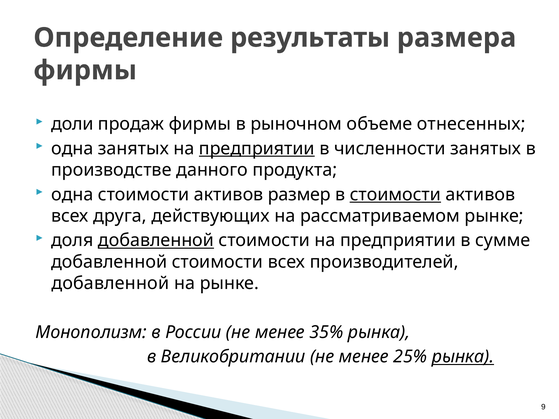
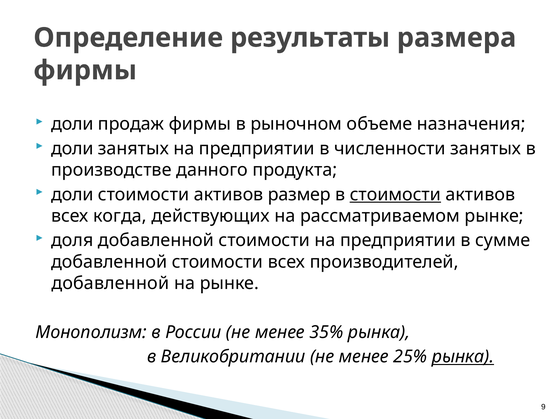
отнесенных: отнесенных -> назначения
одна at (72, 149): одна -> доли
предприятии at (257, 149) underline: present -> none
одна at (72, 195): одна -> доли
друга: друга -> когда
добавленной at (156, 241) underline: present -> none
